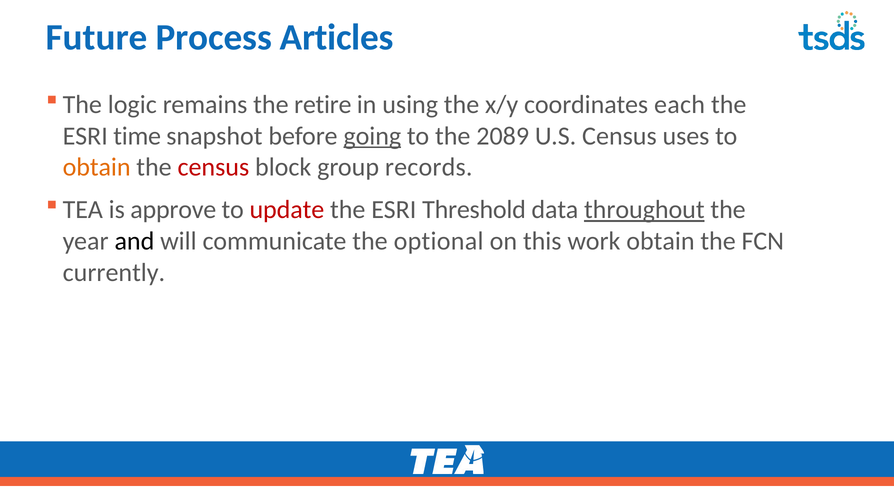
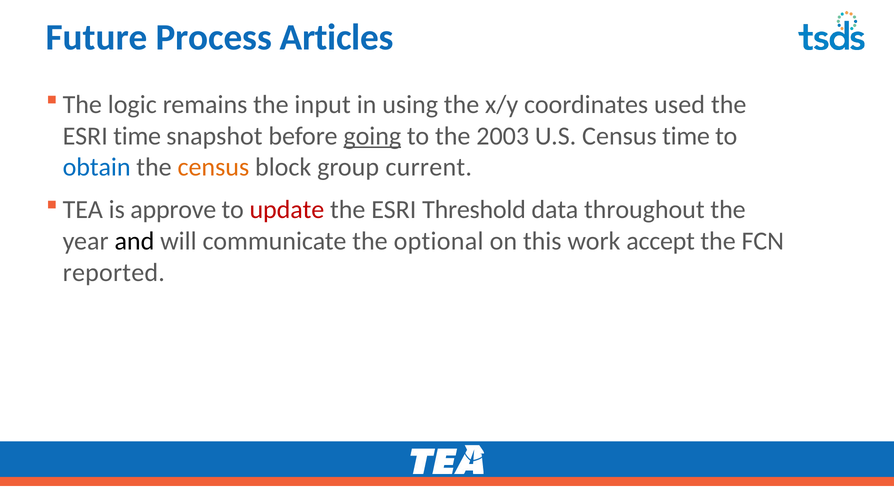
retire: retire -> input
each: each -> used
2089: 2089 -> 2003
Census uses: uses -> time
obtain at (97, 167) colour: orange -> blue
census at (213, 167) colour: red -> orange
records: records -> current
throughout underline: present -> none
work obtain: obtain -> accept
currently: currently -> reported
